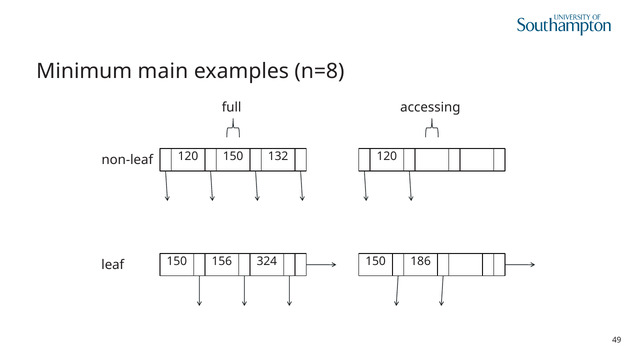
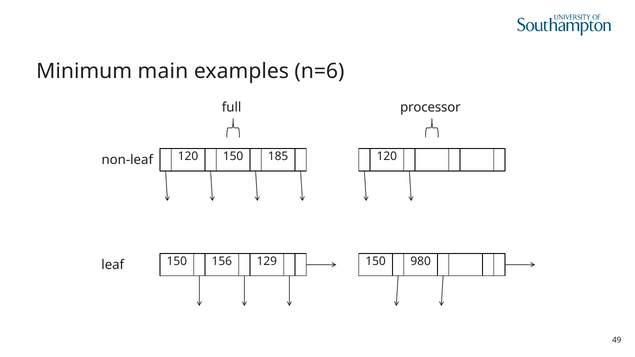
n=8: n=8 -> n=6
accessing: accessing -> processor
132: 132 -> 185
324: 324 -> 129
186: 186 -> 980
